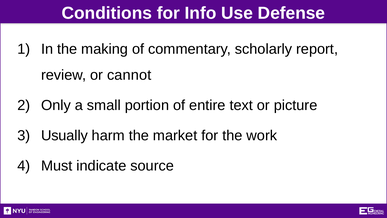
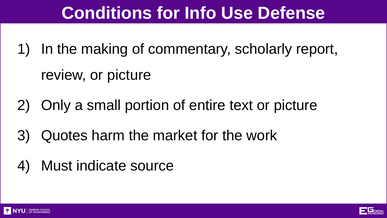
review or cannot: cannot -> picture
Usually: Usually -> Quotes
